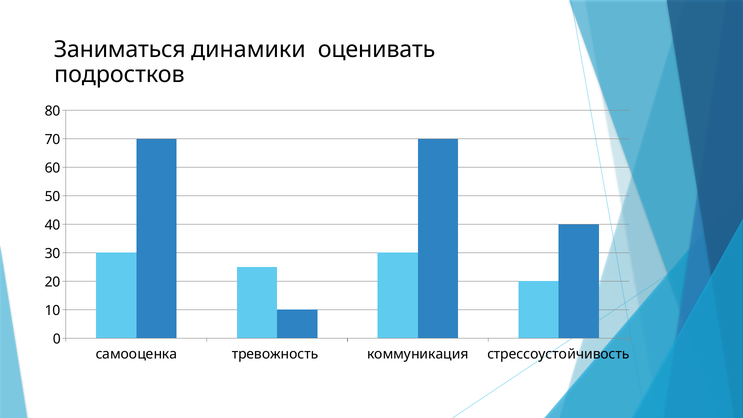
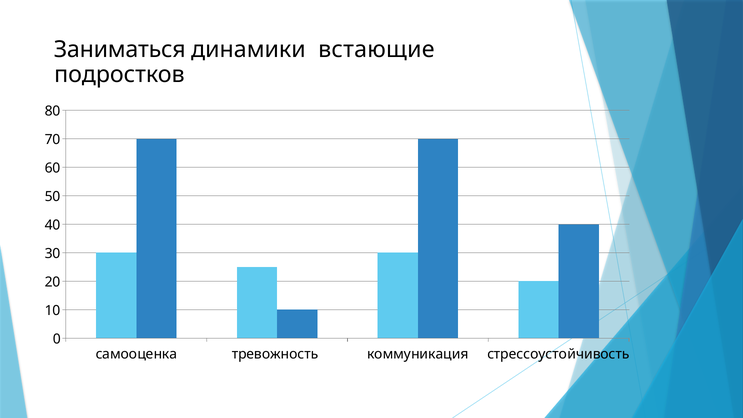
оценивать: оценивать -> встающие
